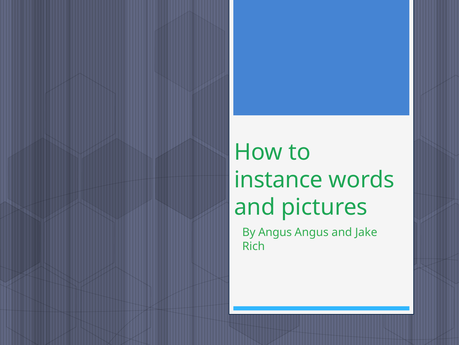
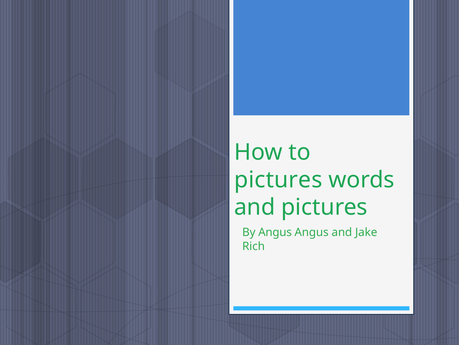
instance at (278, 179): instance -> pictures
